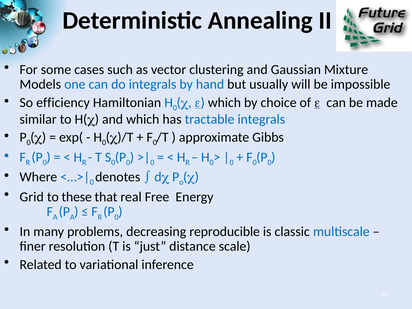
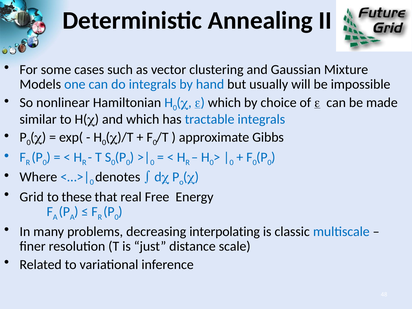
efficiency: efficiency -> nonlinear
reproducible: reproducible -> interpolating
